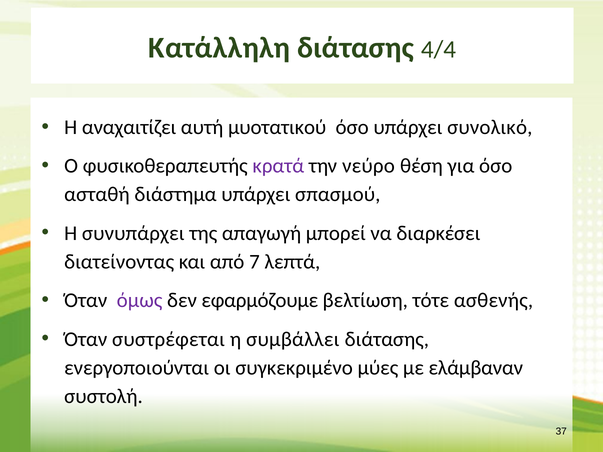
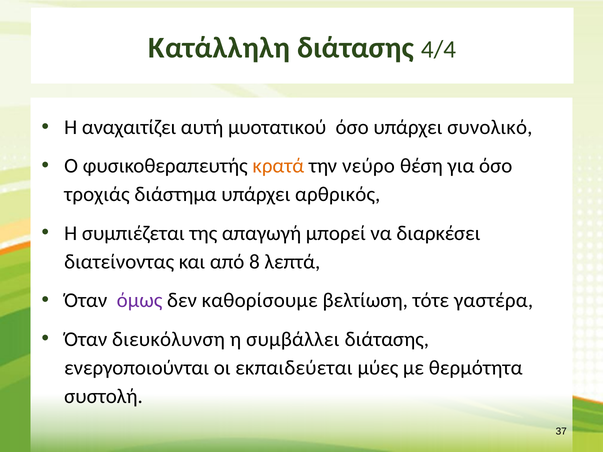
κρατά colour: purple -> orange
ασταθή: ασταθή -> τροχιάς
σπασμού: σπασμού -> αρθρικός
συνυπάρχει: συνυπάρχει -> συμπιέζεται
7: 7 -> 8
εφαρμόζουμε: εφαρμόζουμε -> καθορίσουμε
ασθενής: ασθενής -> γαστέρα
συστρέφεται: συστρέφεται -> διευκόλυνση
συγκεκριμένο: συγκεκριμένο -> εκπαιδεύεται
ελάμβαναν: ελάμβαναν -> θερμότητα
